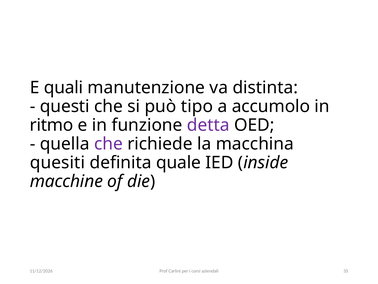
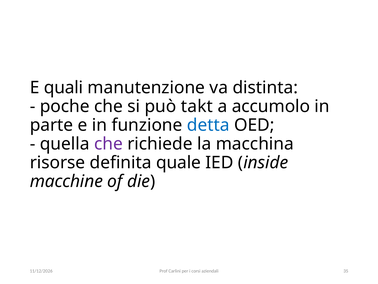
questi: questi -> poche
tipo: tipo -> takt
ritmo: ritmo -> parte
detta colour: purple -> blue
quesiti: quesiti -> risorse
